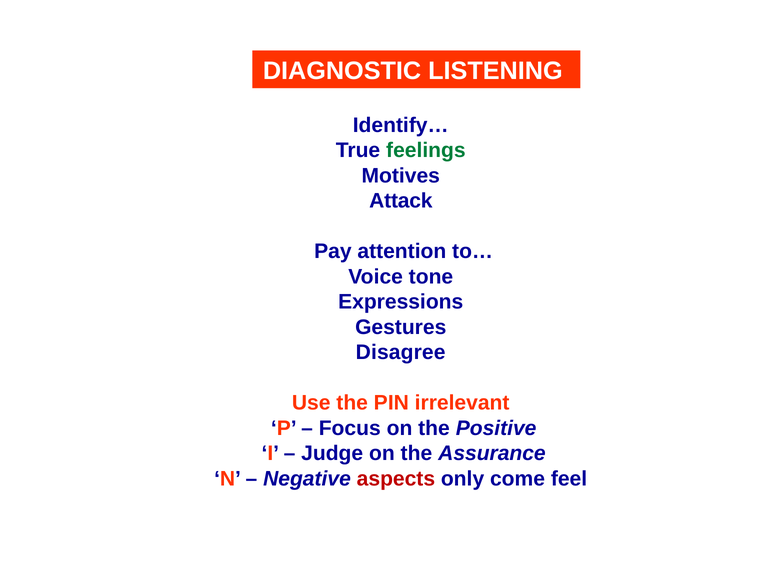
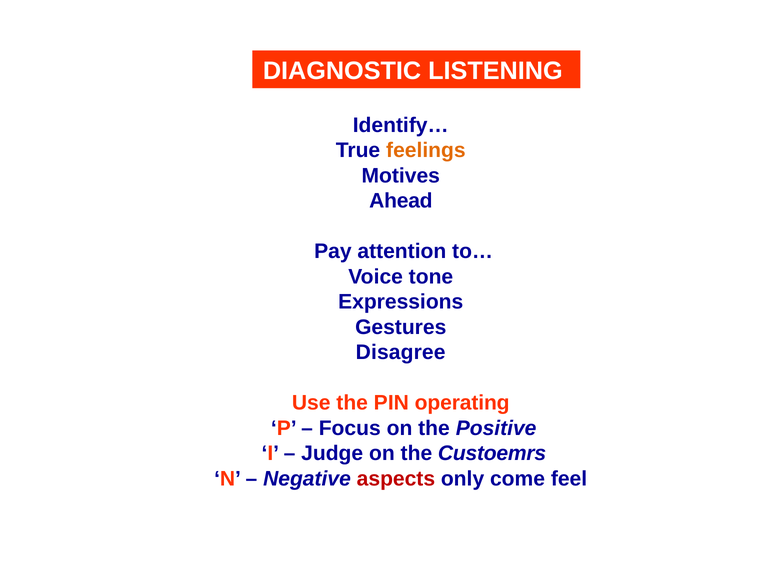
feelings colour: green -> orange
Attack: Attack -> Ahead
irrelevant: irrelevant -> operating
Assurance: Assurance -> Custoemrs
